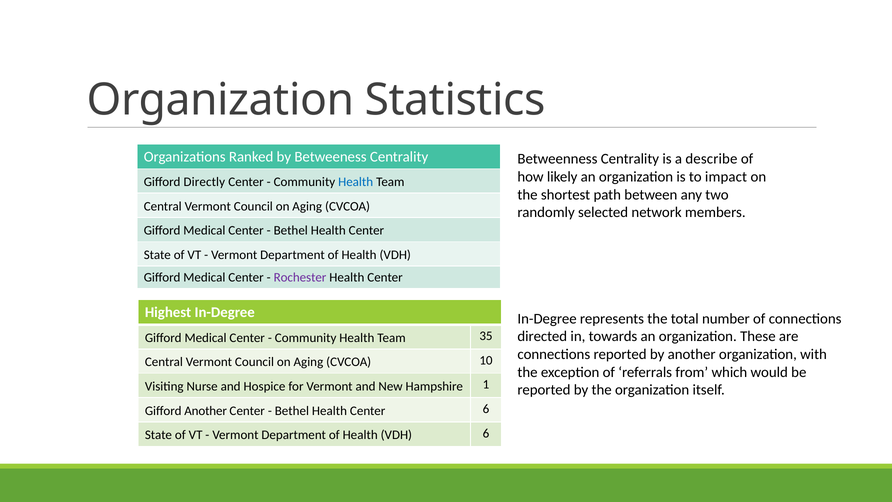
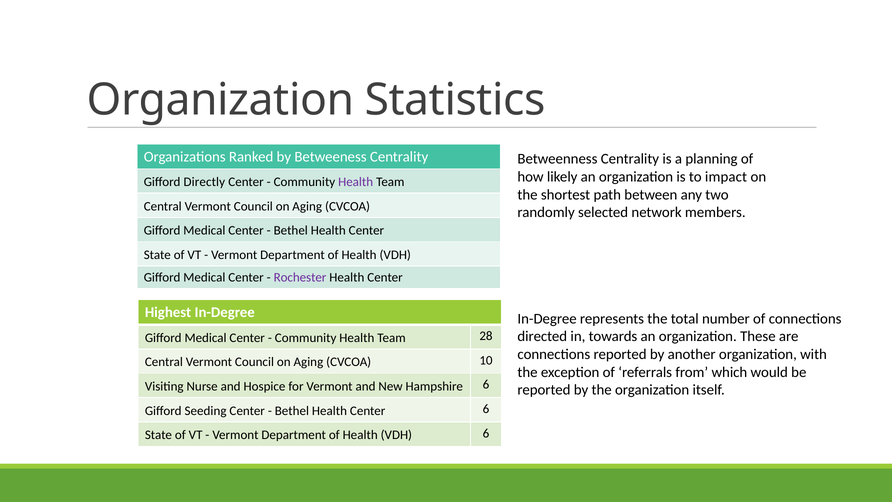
describe: describe -> planning
Health at (356, 182) colour: blue -> purple
35: 35 -> 28
Hampshire 1: 1 -> 6
Gifford Another: Another -> Seeding
